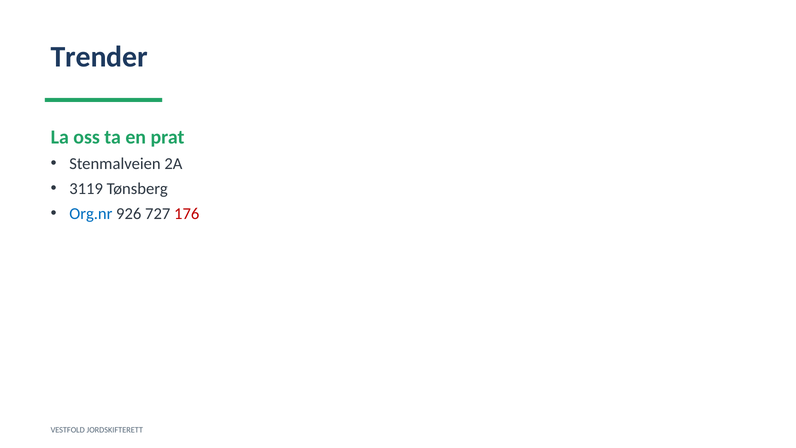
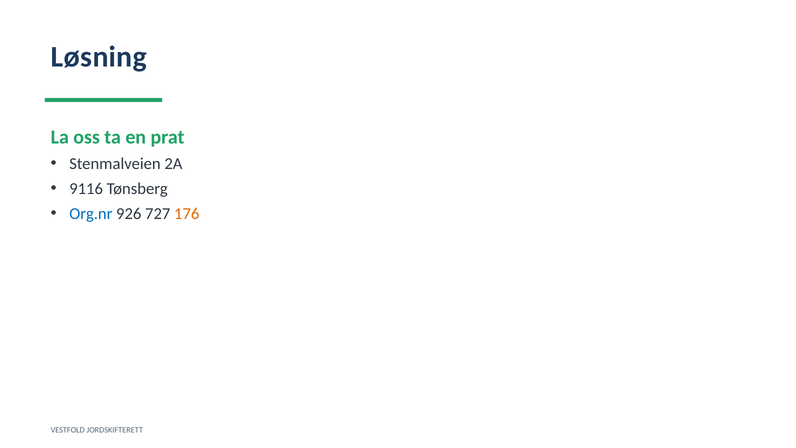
Trender: Trender -> Løsning
3119: 3119 -> 9116
176 colour: red -> orange
